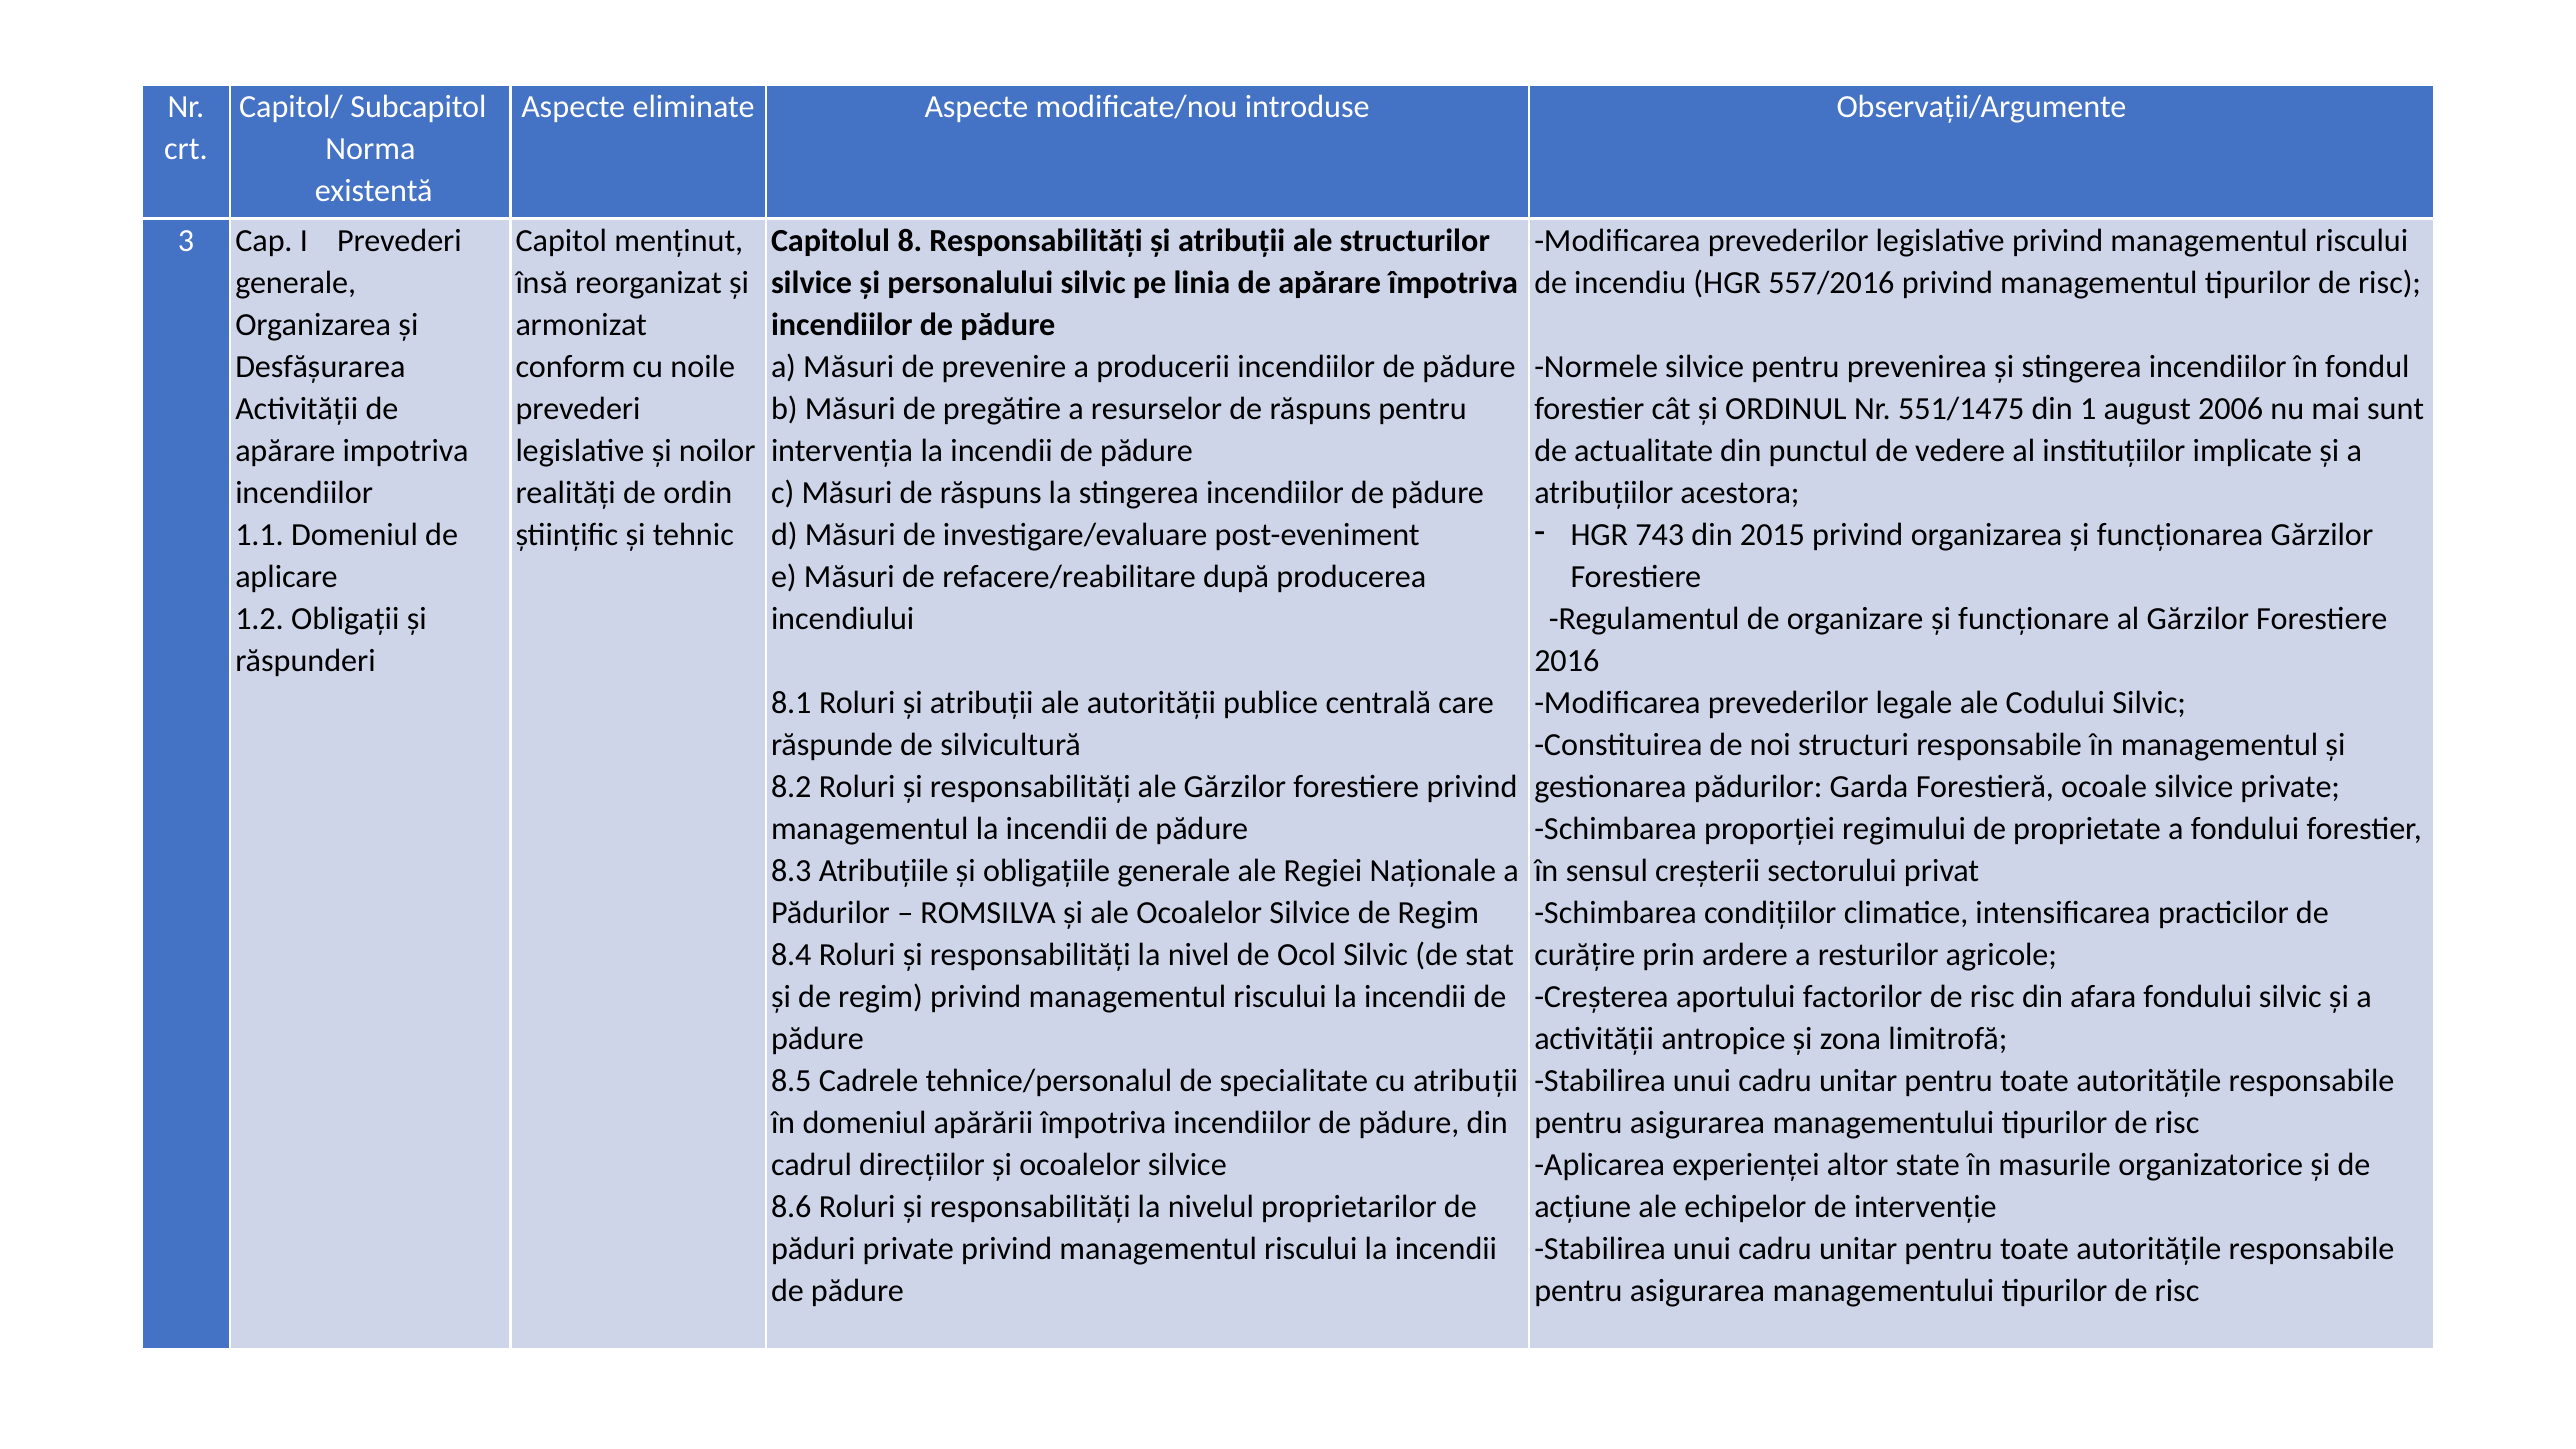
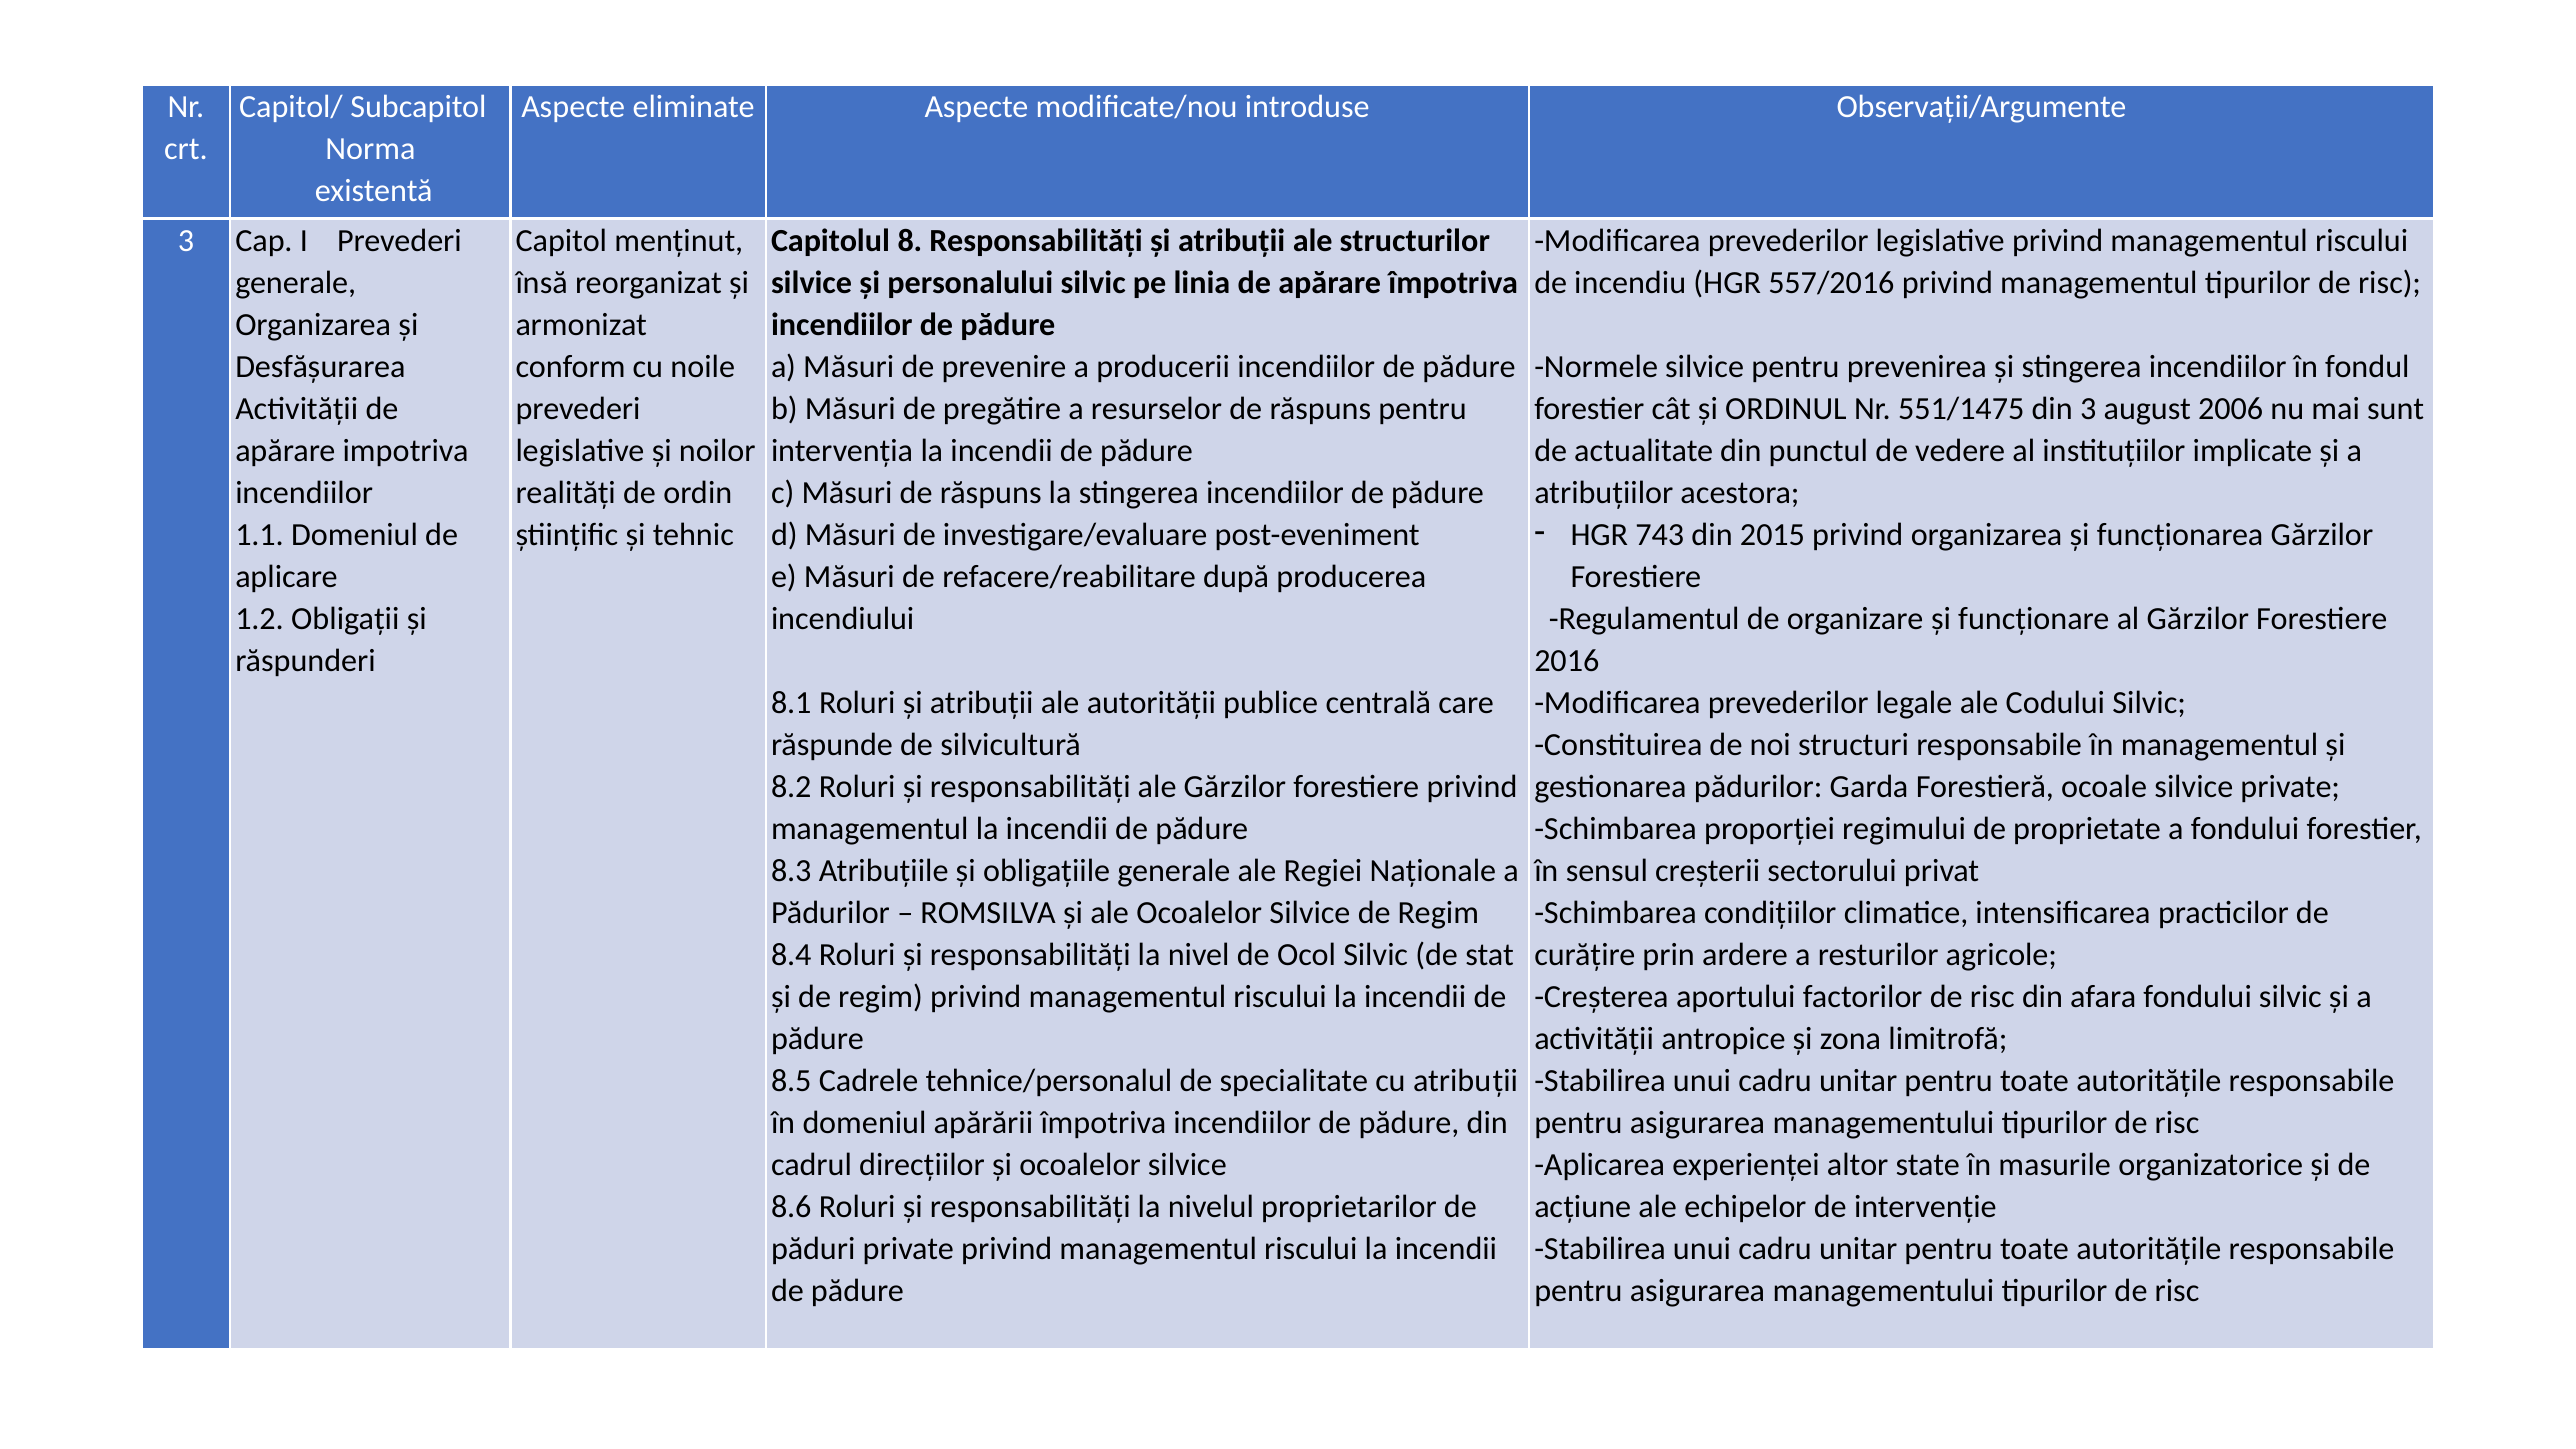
din 1: 1 -> 3
